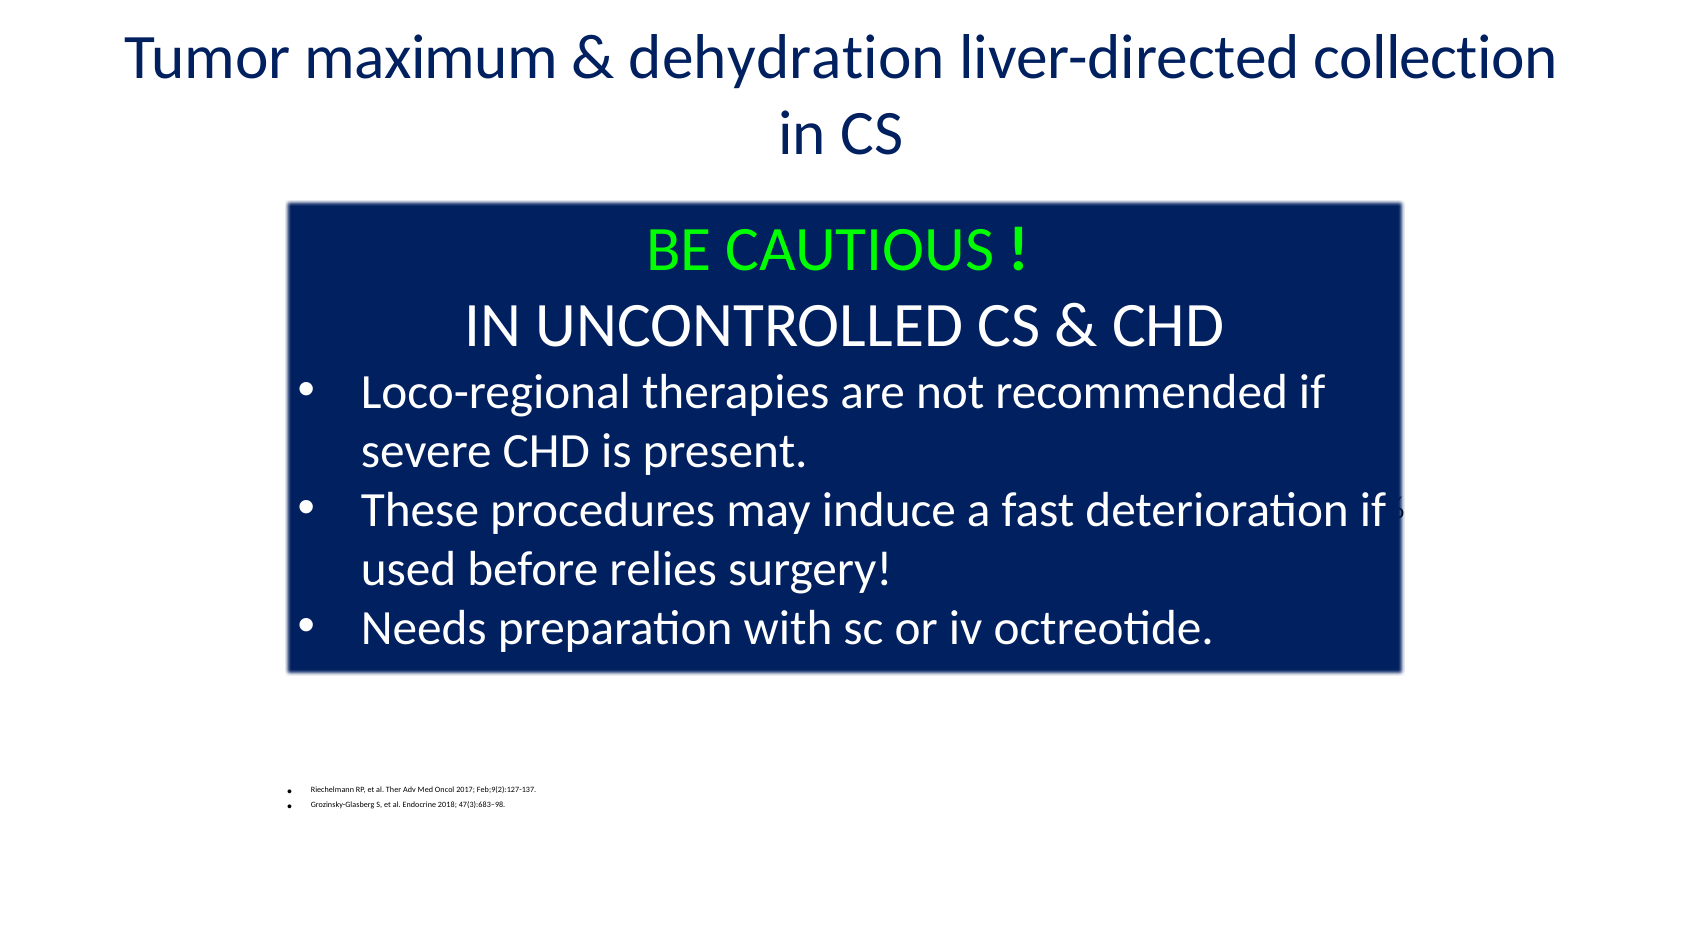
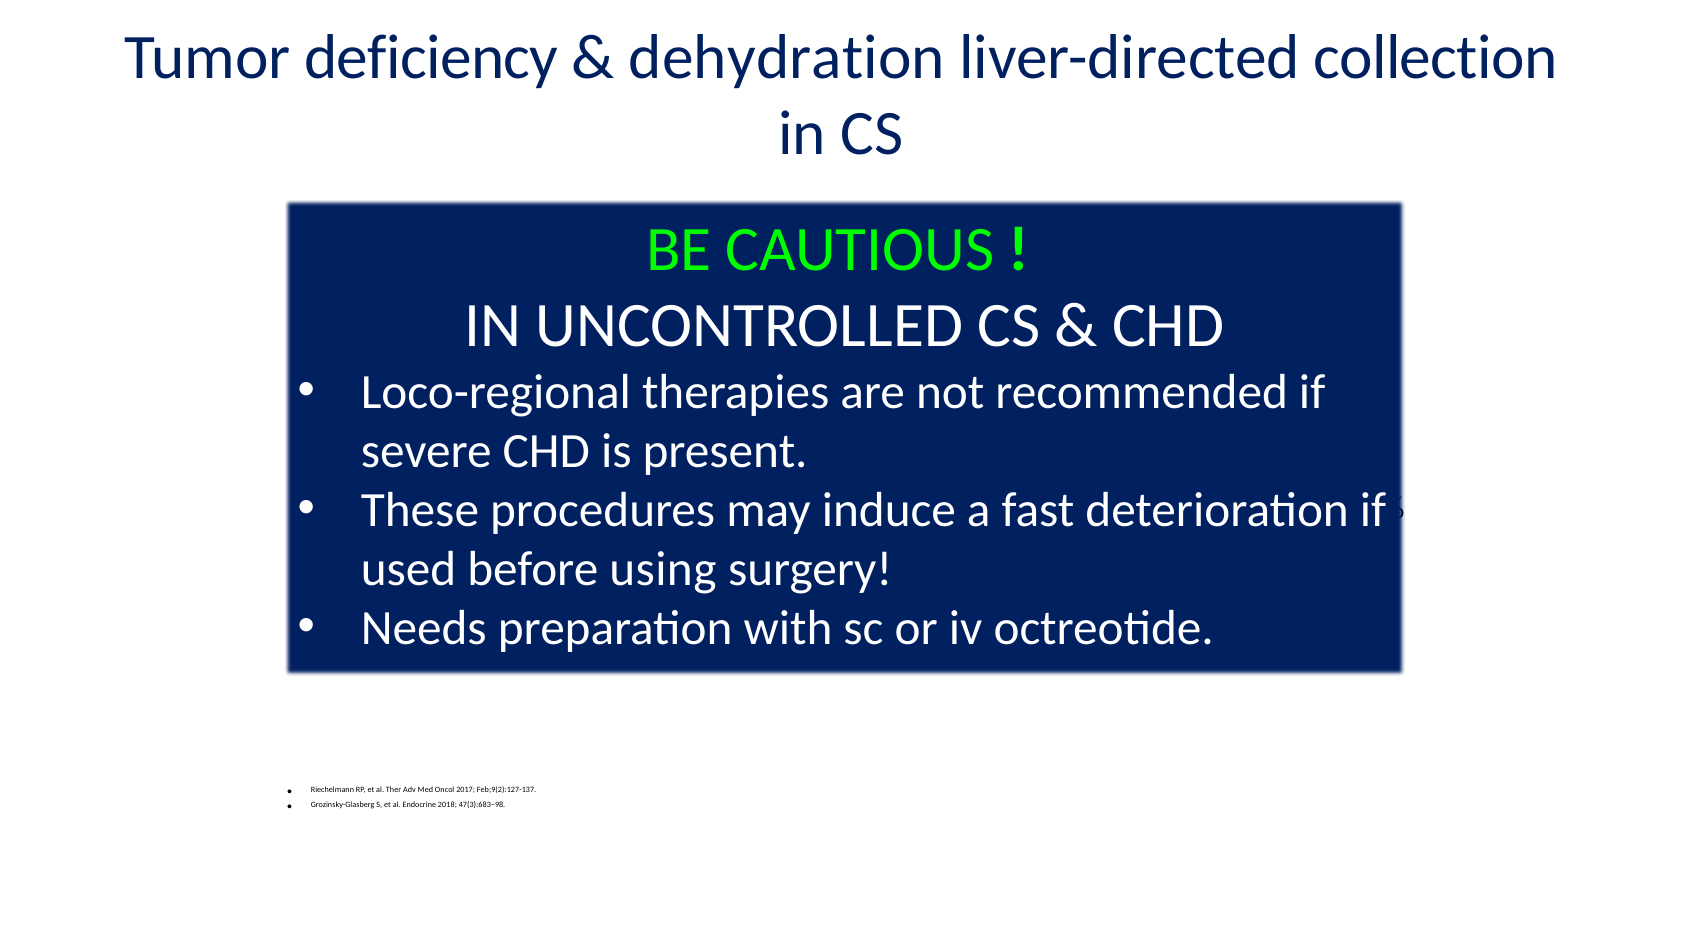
maximum: maximum -> deficiency
relies: relies -> using
